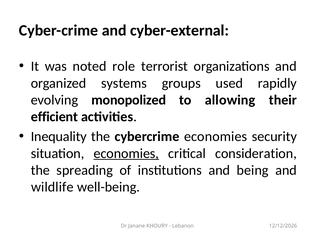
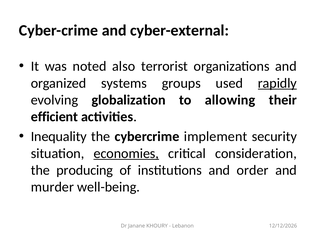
role: role -> also
rapidly underline: none -> present
monopolized: monopolized -> globalization
cybercrime economies: economies -> implement
spreading: spreading -> producing
being: being -> order
wildlife: wildlife -> murder
